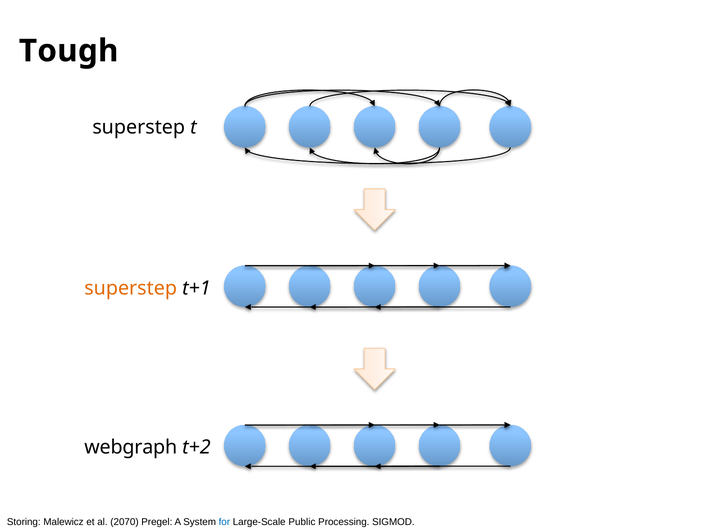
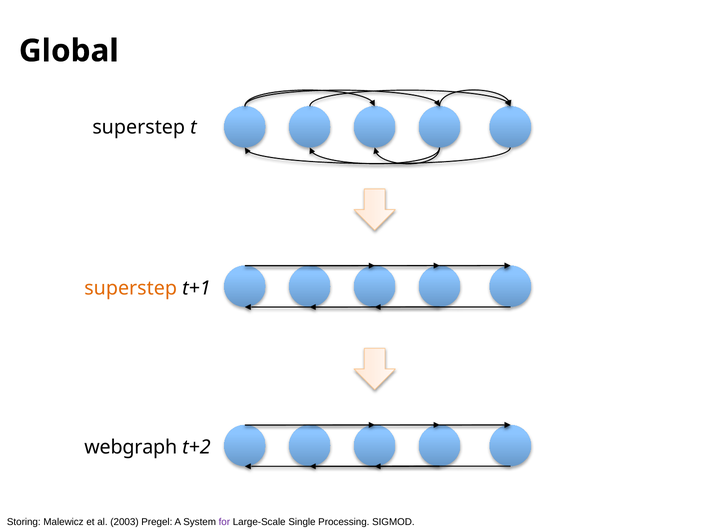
Tough: Tough -> Global
2070: 2070 -> 2003
for colour: blue -> purple
Public: Public -> Single
